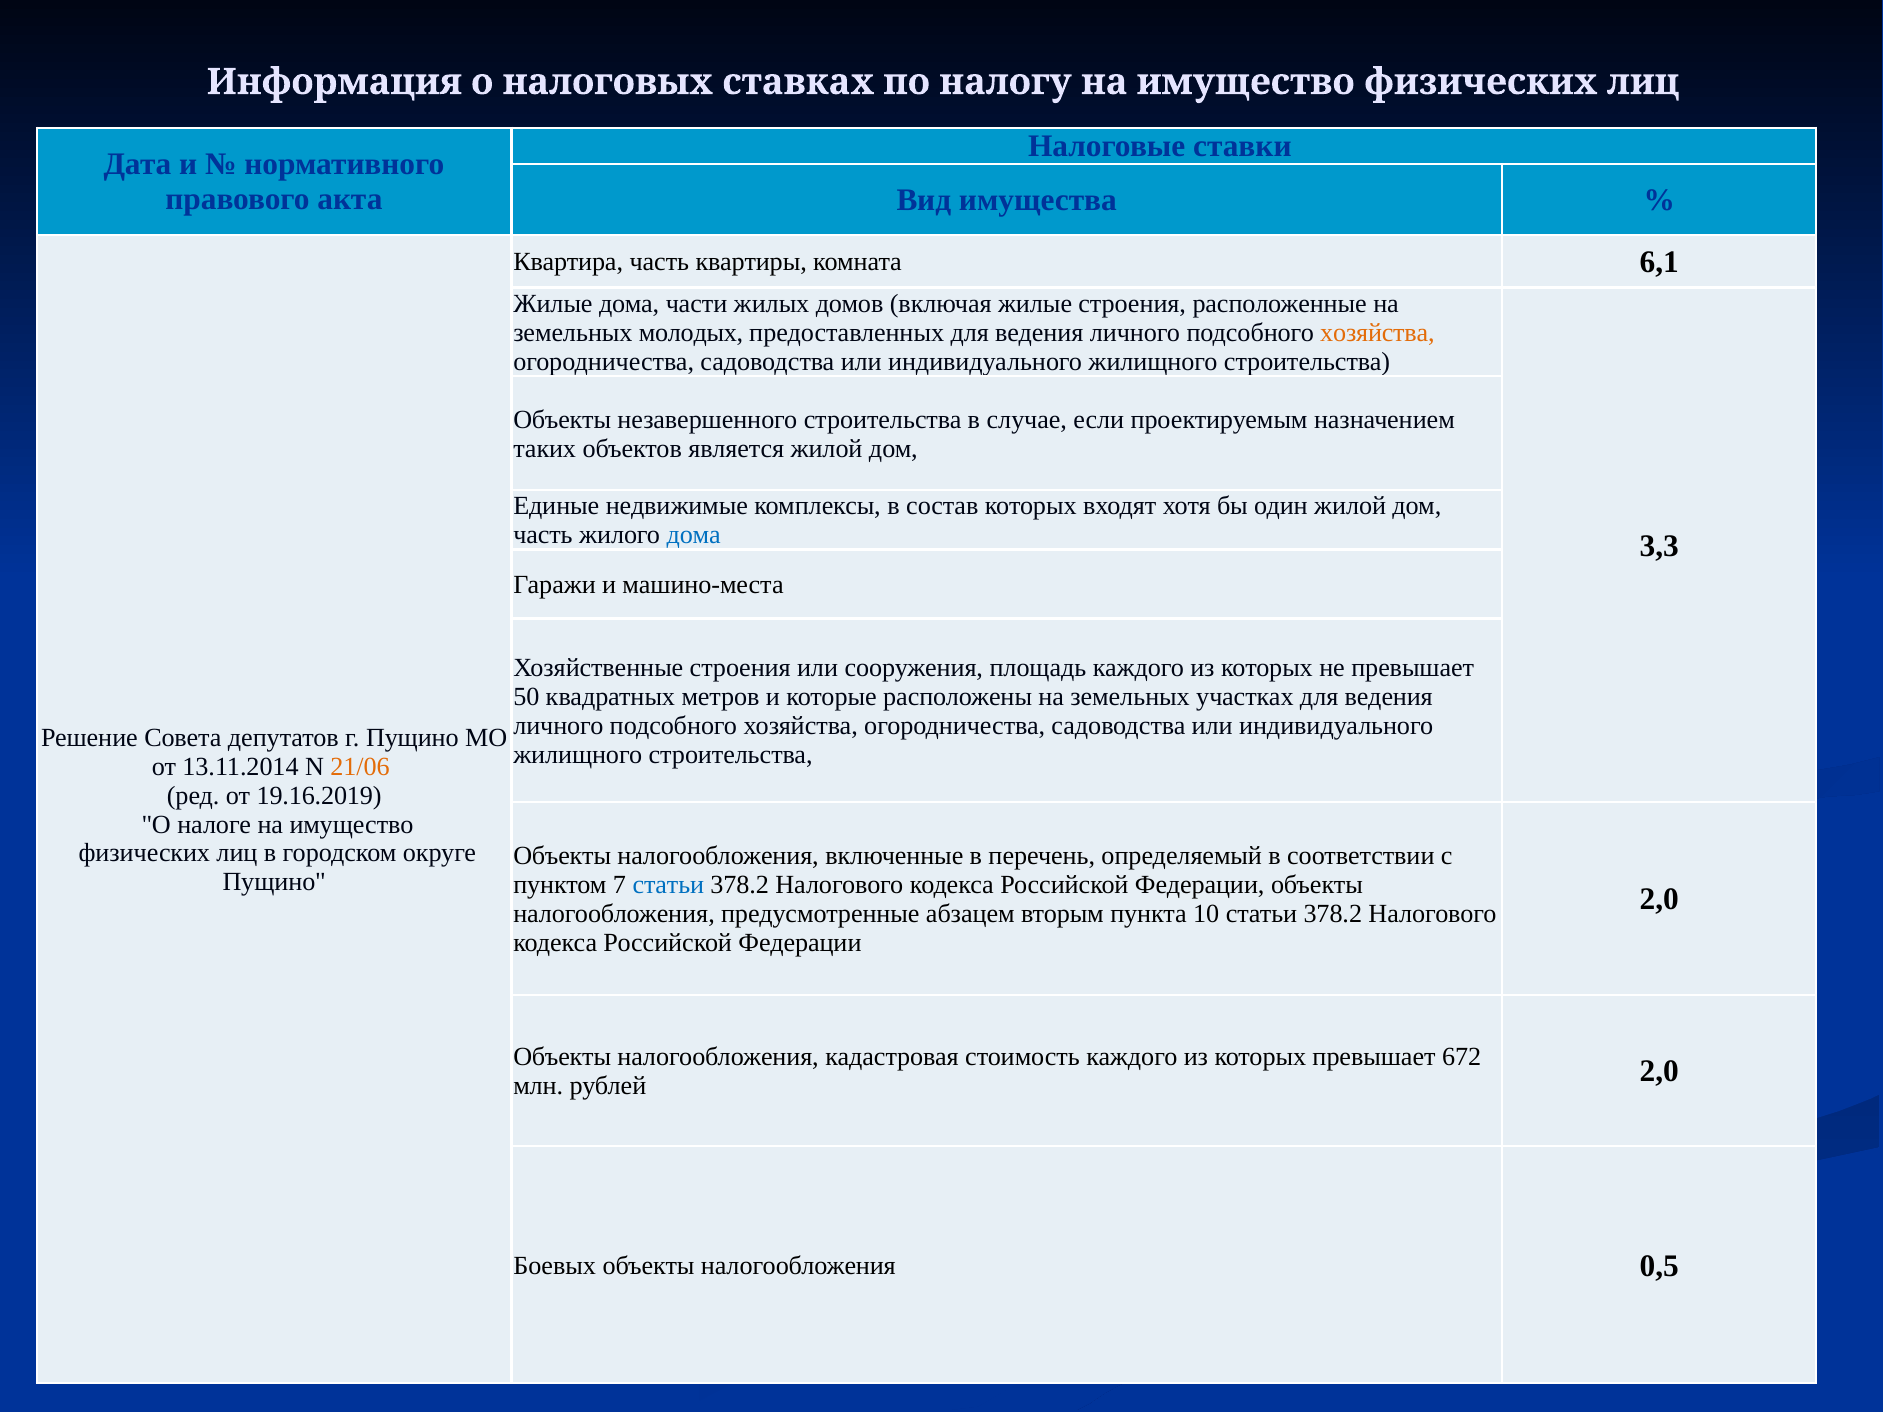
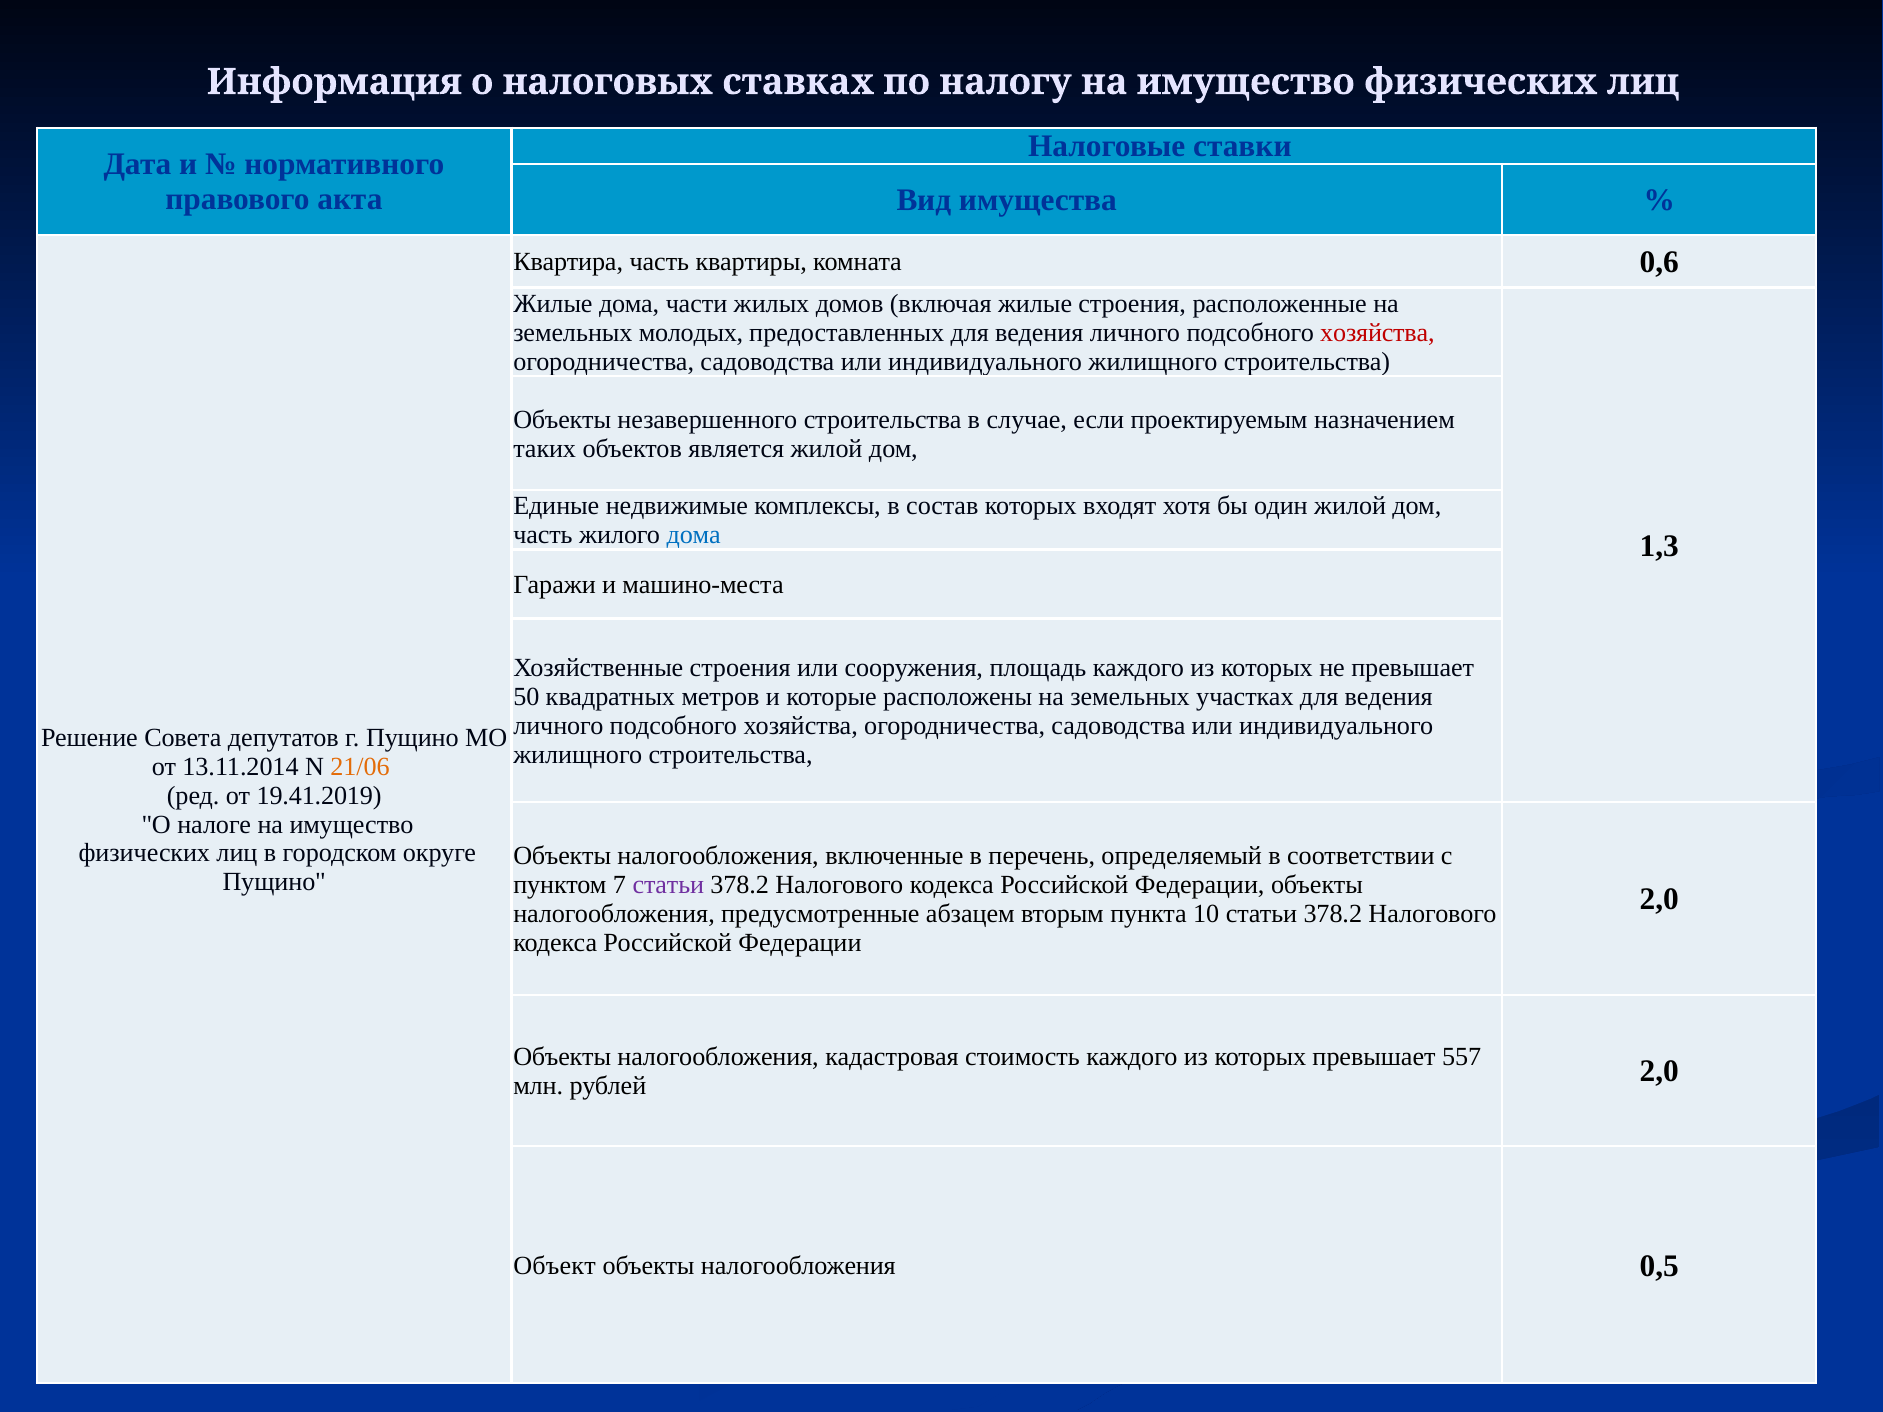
6,1: 6,1 -> 0,6
хозяйства at (1377, 333) colour: orange -> red
3,3: 3,3 -> 1,3
19.16.2019: 19.16.2019 -> 19.41.2019
статьи at (668, 885) colour: blue -> purple
672: 672 -> 557
Боевых: Боевых -> Объект
